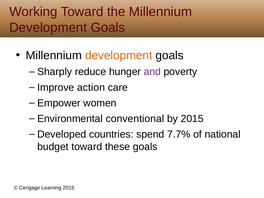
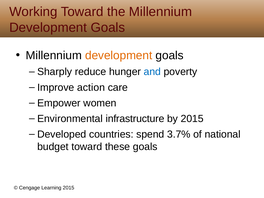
and colour: purple -> blue
conventional: conventional -> infrastructure
7.7%: 7.7% -> 3.7%
